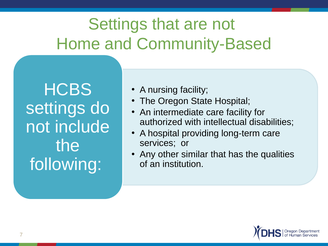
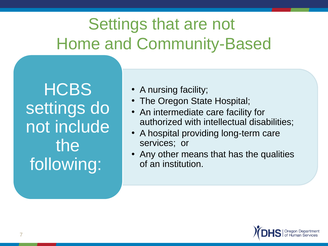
similar: similar -> means
